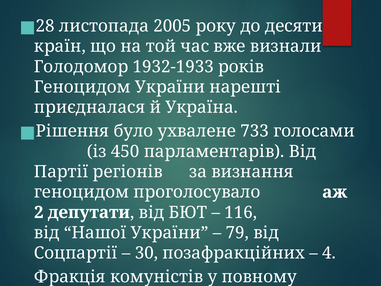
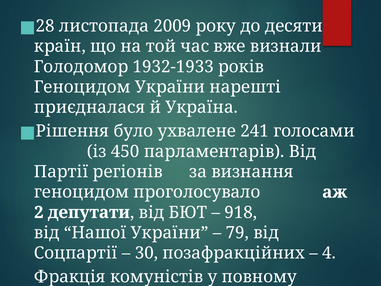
2005: 2005 -> 2009
733: 733 -> 241
116: 116 -> 918
